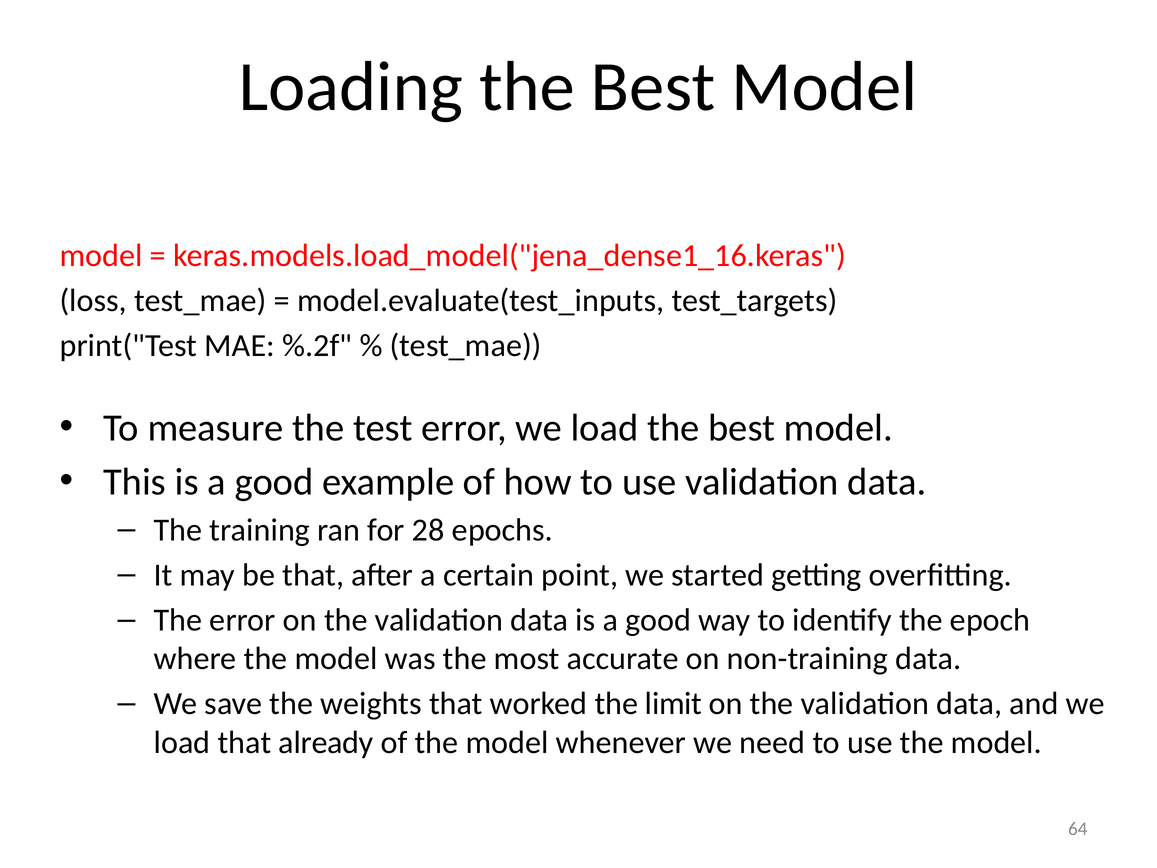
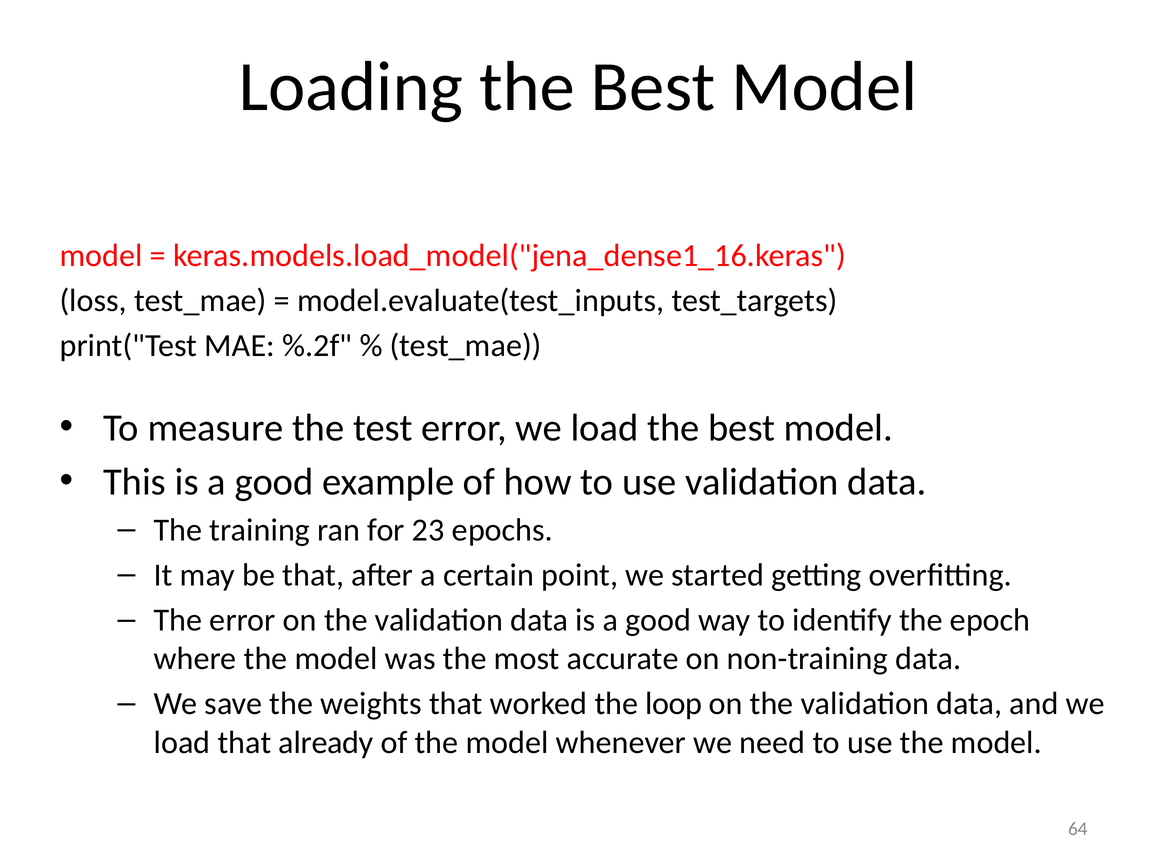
28: 28 -> 23
limit: limit -> loop
